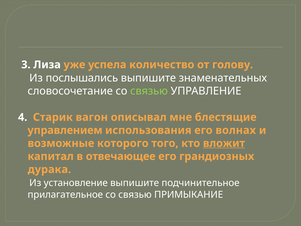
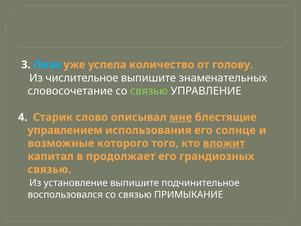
Лиза colour: white -> light blue
послышались: послышались -> числительное
вагон: вагон -> слово
мне underline: none -> present
волнах: волнах -> солнце
отвечающее: отвечающее -> продолжает
дурака at (49, 169): дурака -> связью
прилагательное: прилагательное -> воспользовался
